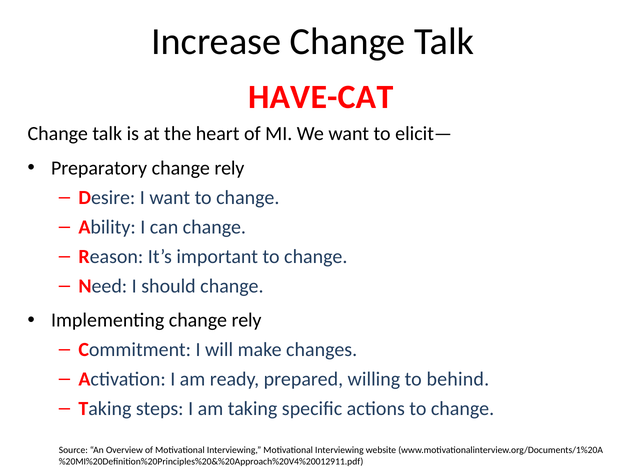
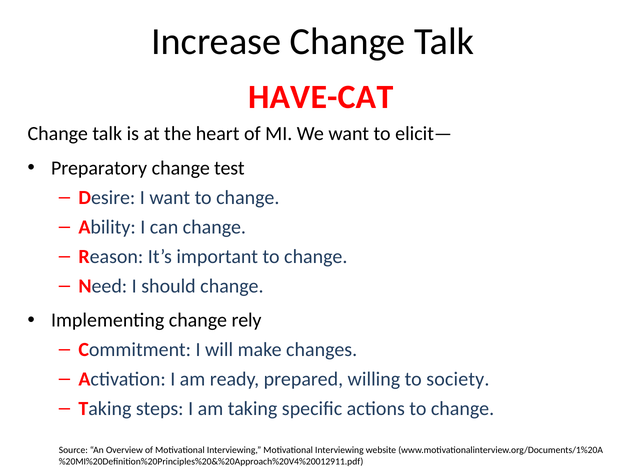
Preparatory change rely: rely -> test
behind: behind -> society
